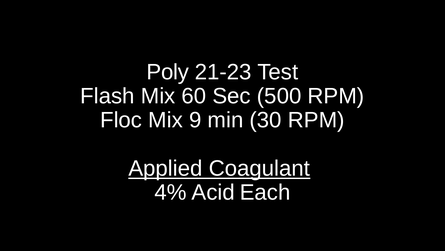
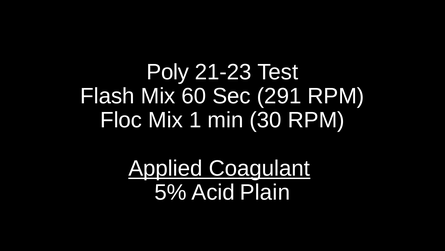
500: 500 -> 291
9: 9 -> 1
4%: 4% -> 5%
Each: Each -> Plain
